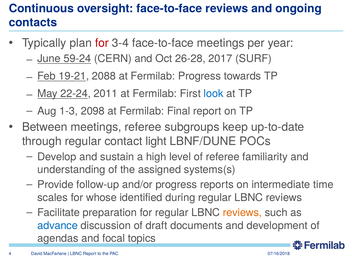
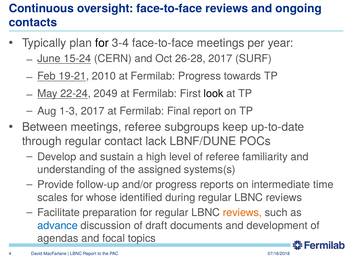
for at (102, 43) colour: red -> black
59-24: 59-24 -> 15-24
2088: 2088 -> 2010
2011: 2011 -> 2049
look colour: blue -> black
1-3 2098: 2098 -> 2017
light: light -> lack
